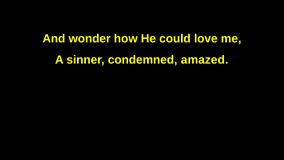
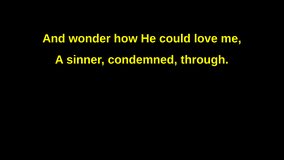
amazed: amazed -> through
